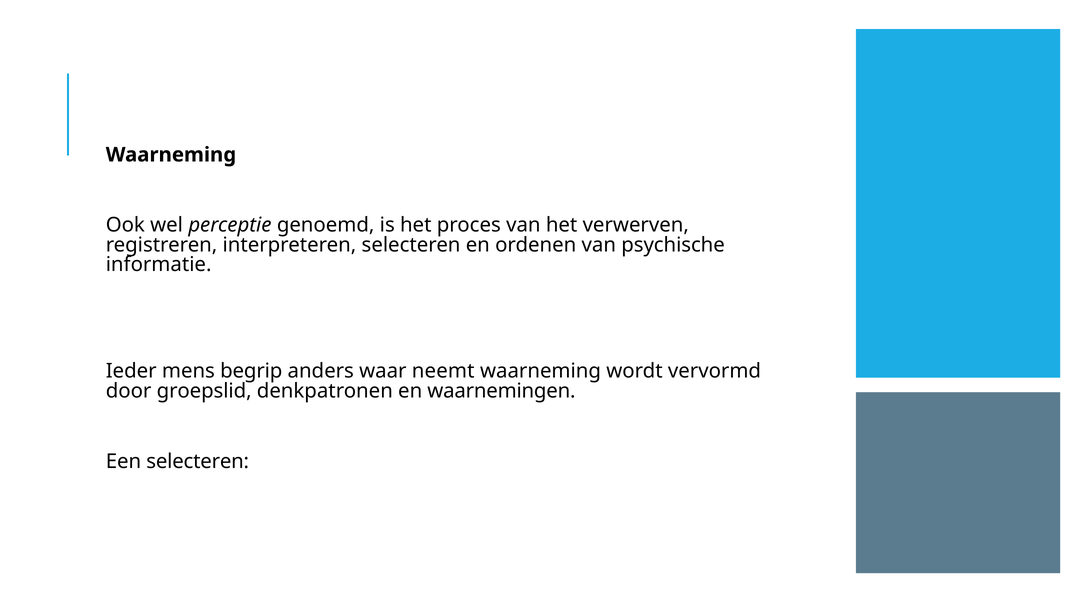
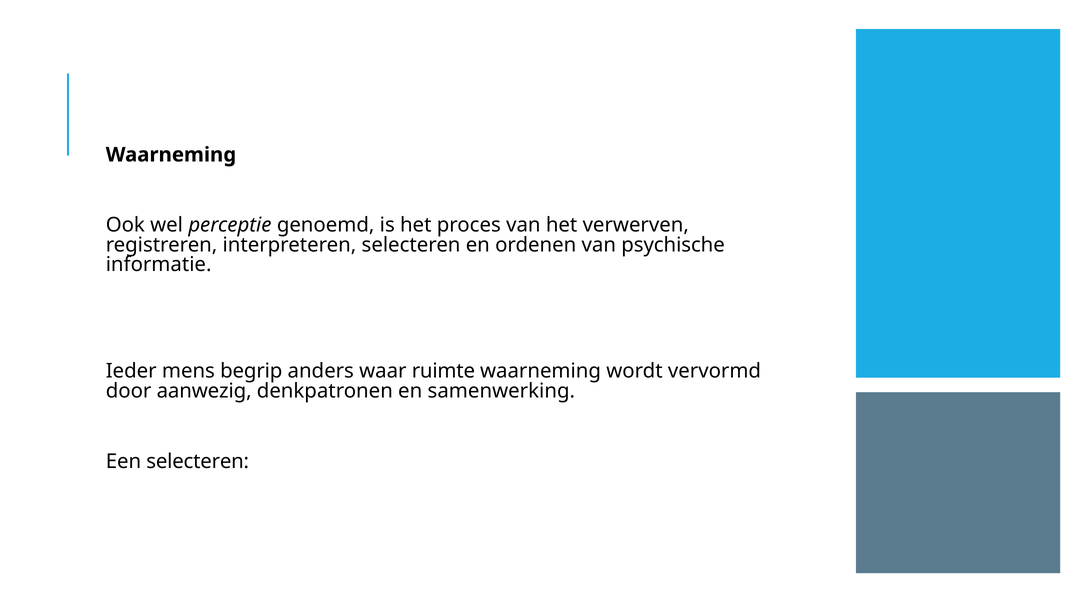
neemt: neemt -> ruimte
groepslid: groepslid -> aanwezig
waarnemingen: waarnemingen -> samenwerking
